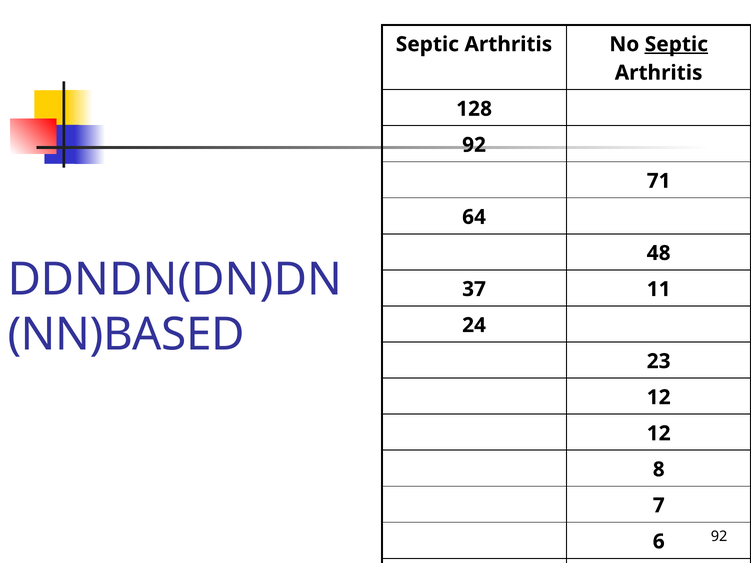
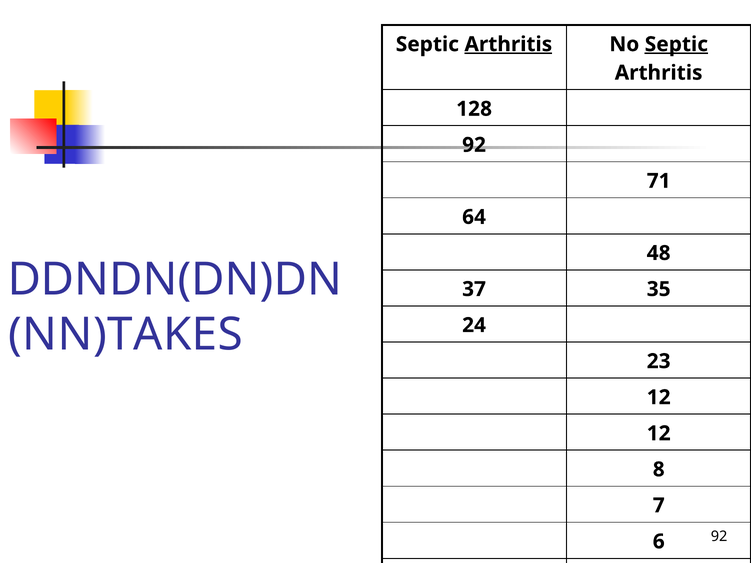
Arthritis at (508, 44) underline: none -> present
11: 11 -> 35
NN)BASED: NN)BASED -> NN)TAKES
